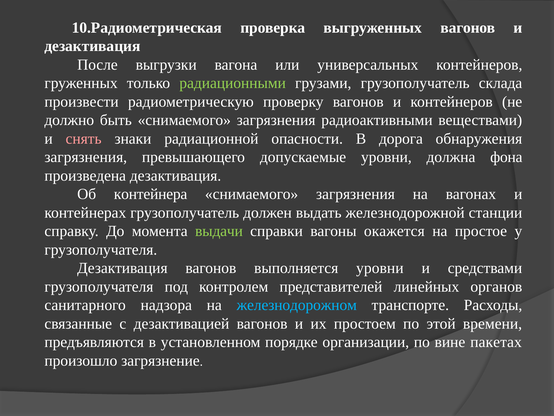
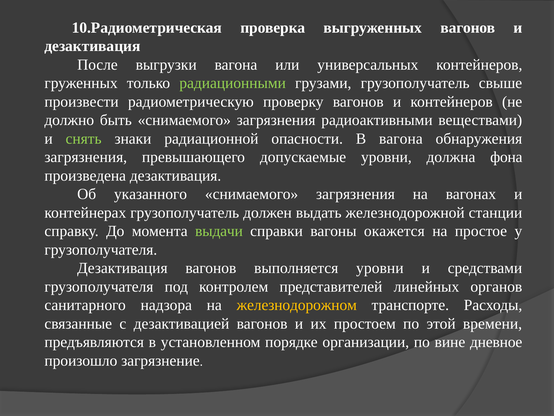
склада: склада -> свыше
снять colour: pink -> light green
В дорога: дорога -> вагона
контейнера: контейнера -> указанного
железнодорожном colour: light blue -> yellow
пакетах: пакетах -> дневное
